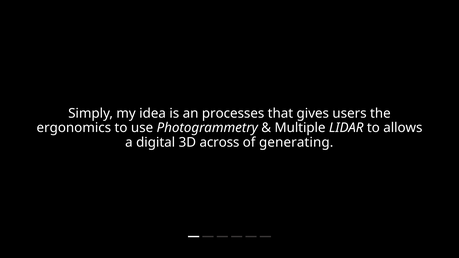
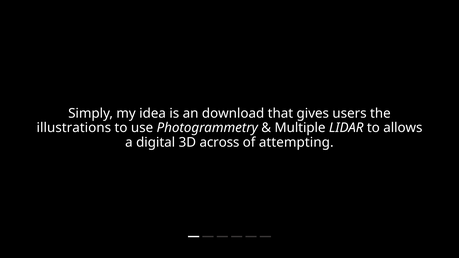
processes: processes -> download
ergonomics: ergonomics -> illustrations
generating: generating -> attempting
